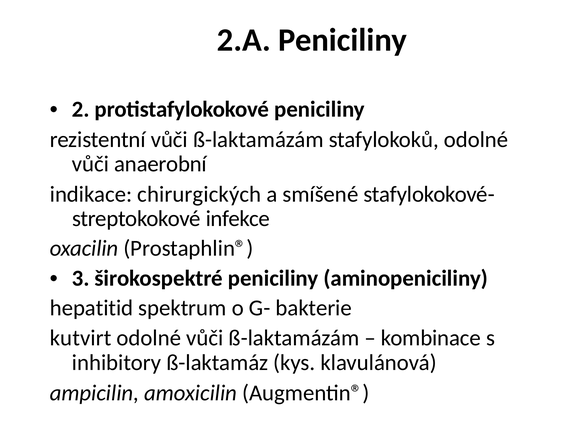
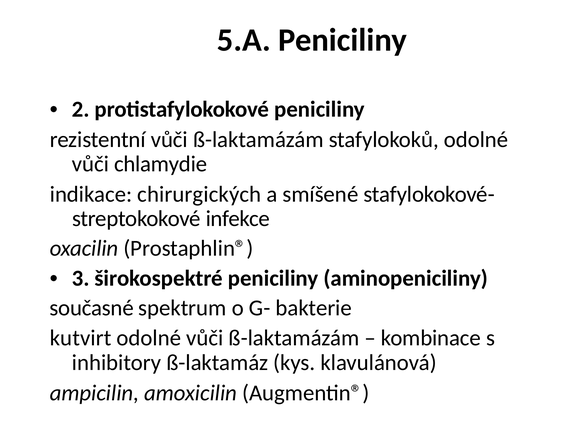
2.A: 2.A -> 5.A
anaerobní: anaerobní -> chlamydie
hepatitid: hepatitid -> současné
